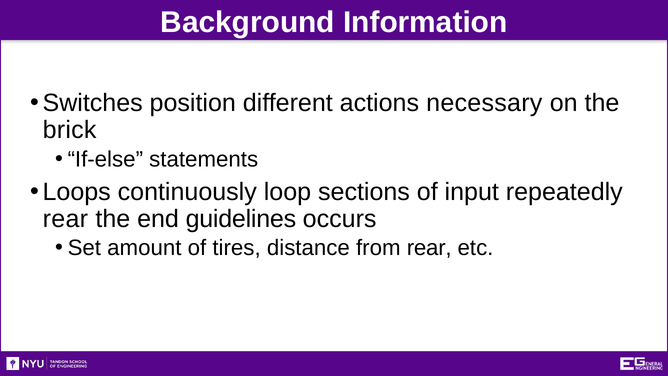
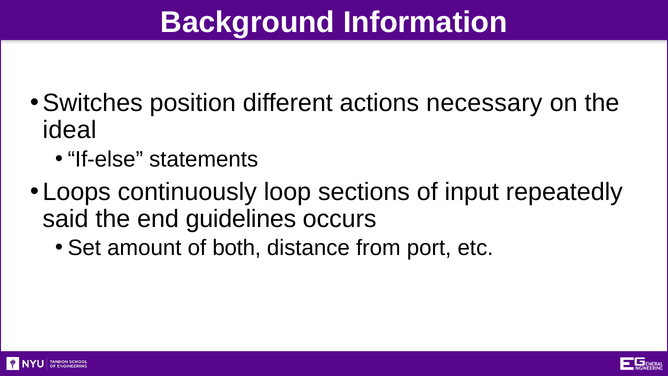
brick: brick -> ideal
rear at (65, 219): rear -> said
tires: tires -> both
from rear: rear -> port
